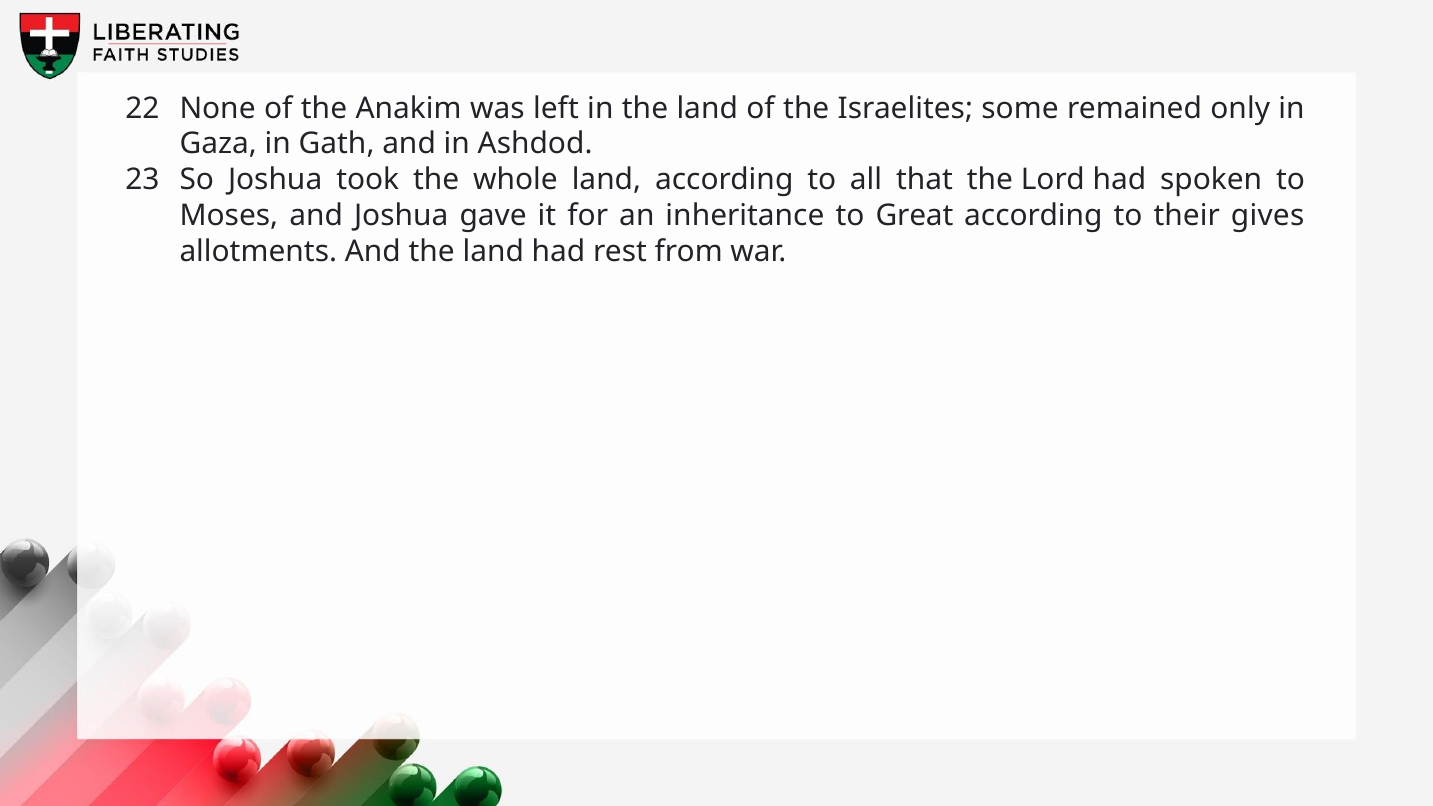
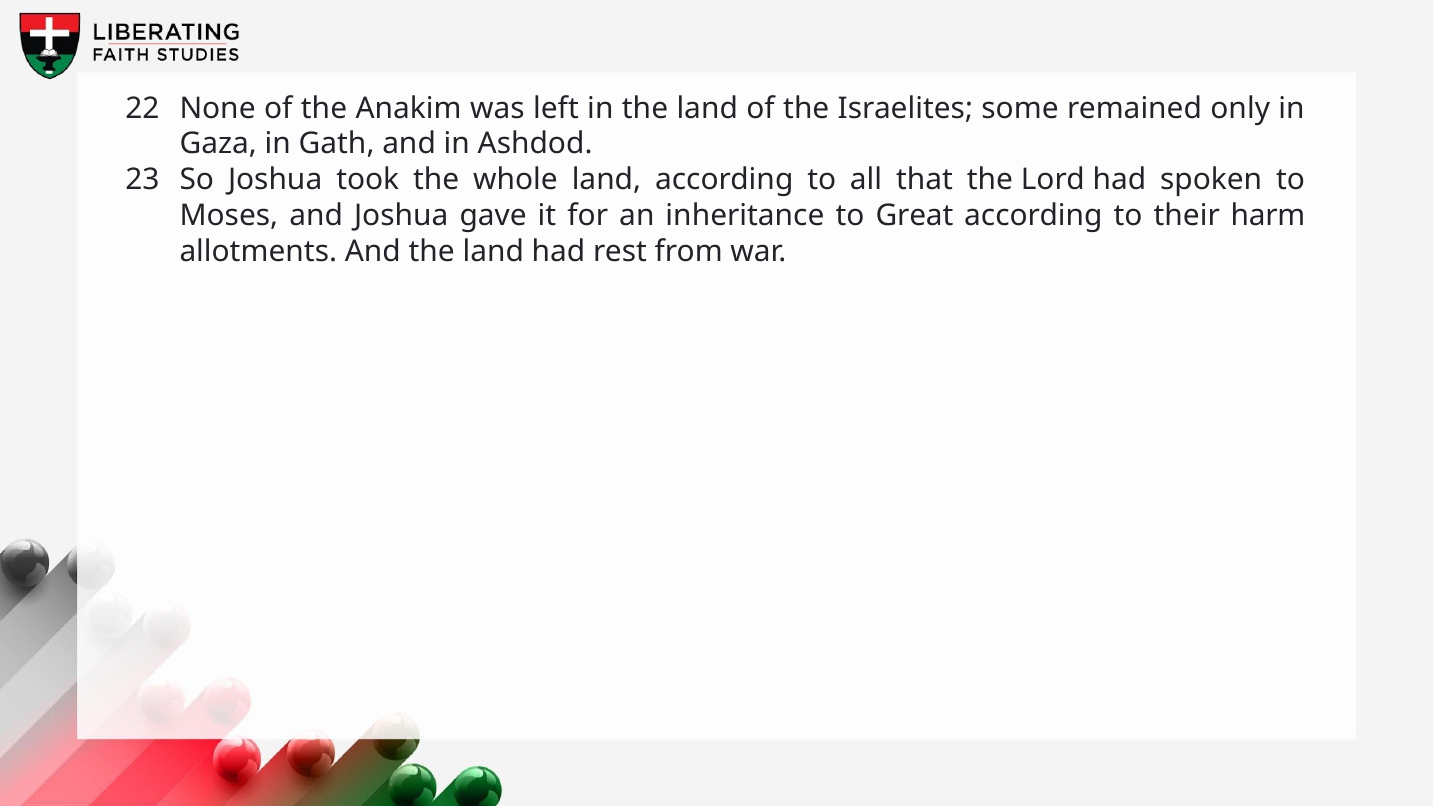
gives: gives -> harm
